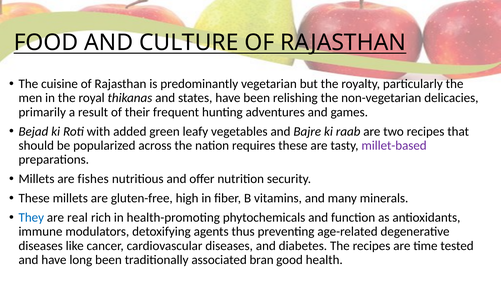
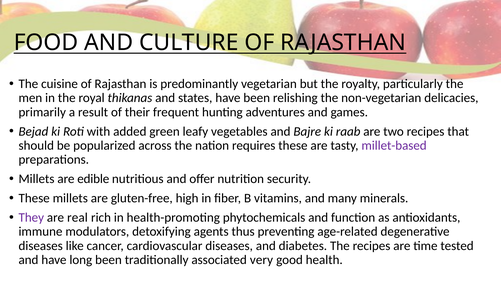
fishes: fishes -> edible
They colour: blue -> purple
bran: bran -> very
